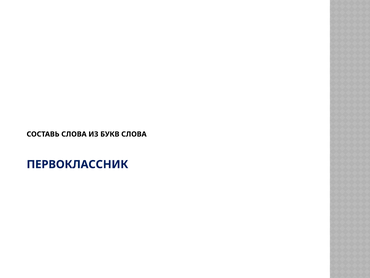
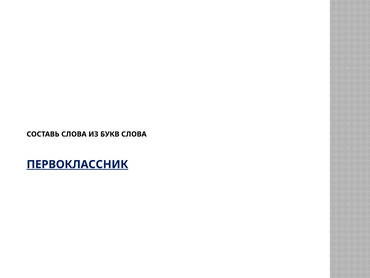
ПЕРВОКЛАССНИК underline: none -> present
